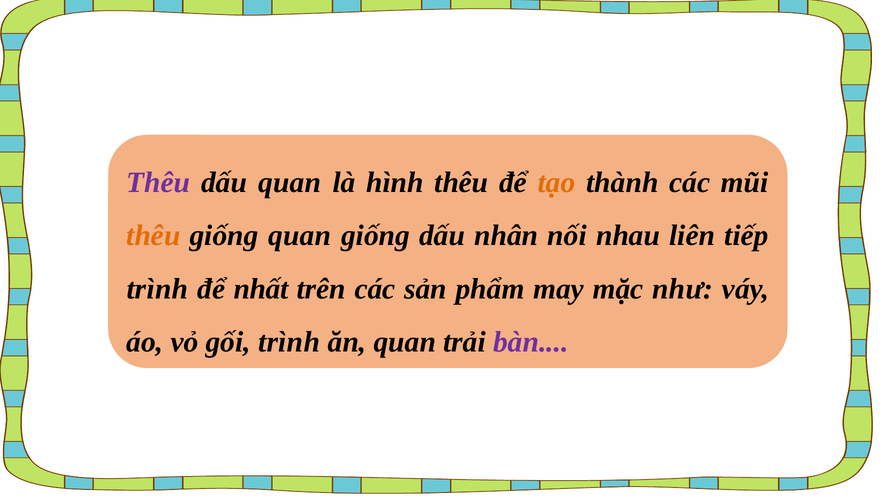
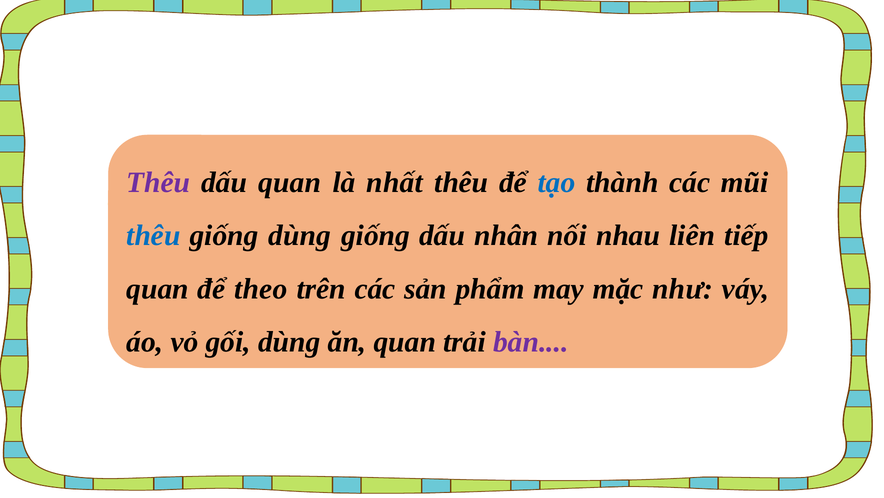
hình: hình -> nhất
tạo colour: orange -> blue
thêu at (153, 235) colour: orange -> blue
giống quan: quan -> dùng
trình at (157, 288): trình -> quan
nhất: nhất -> theo
gối trình: trình -> dùng
